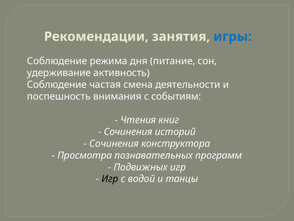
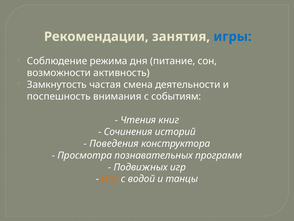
удерживание: удерживание -> возможности
Соблюдение at (57, 84): Соблюдение -> Замкнутость
Сочинения at (114, 143): Сочинения -> Поведения
Игр at (110, 179) colour: black -> orange
